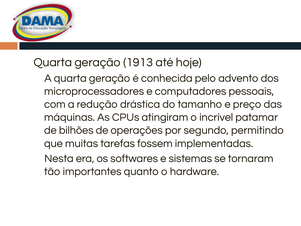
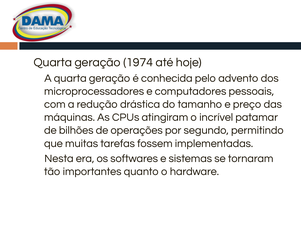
1913: 1913 -> 1974
